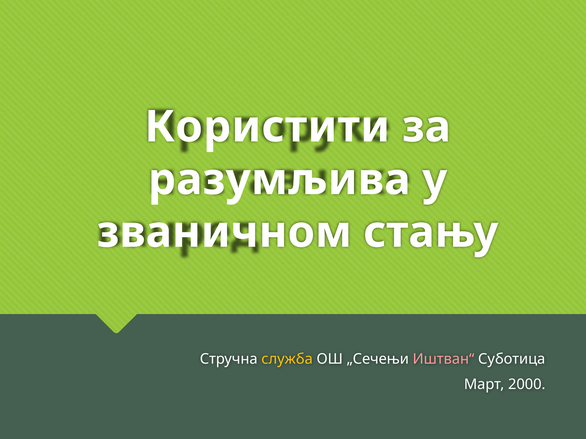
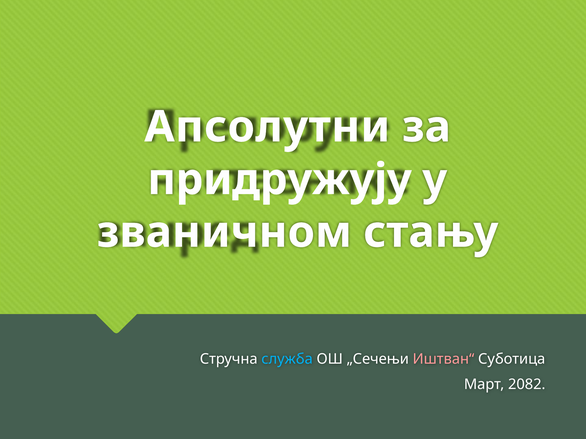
Користити: Користити -> Апсолутни
разумљива: разумљива -> придружују
служба colour: yellow -> light blue
2000: 2000 -> 2082
